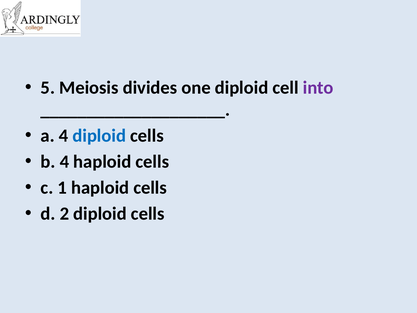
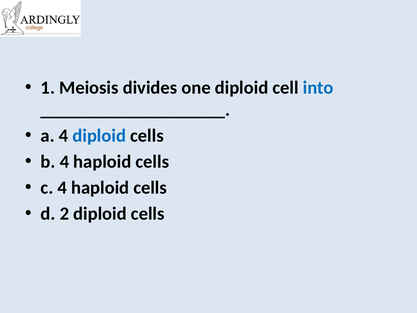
5: 5 -> 1
into colour: purple -> blue
c 1: 1 -> 4
